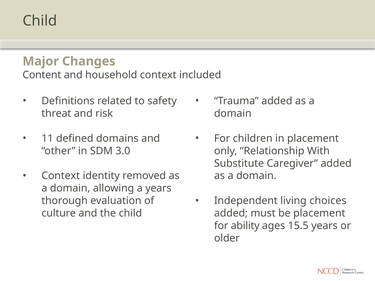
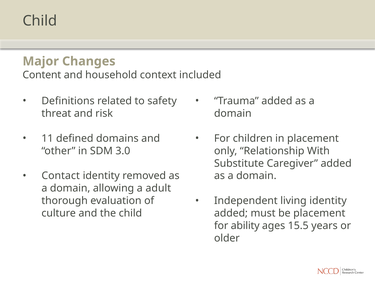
Context at (61, 176): Context -> Contact
a years: years -> adult
living choices: choices -> identity
